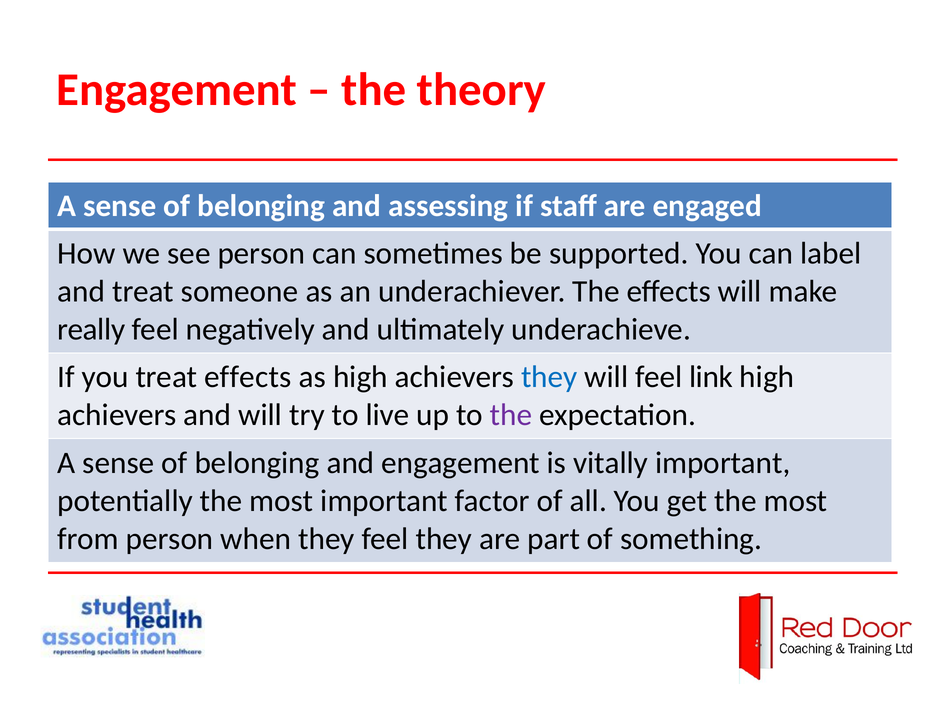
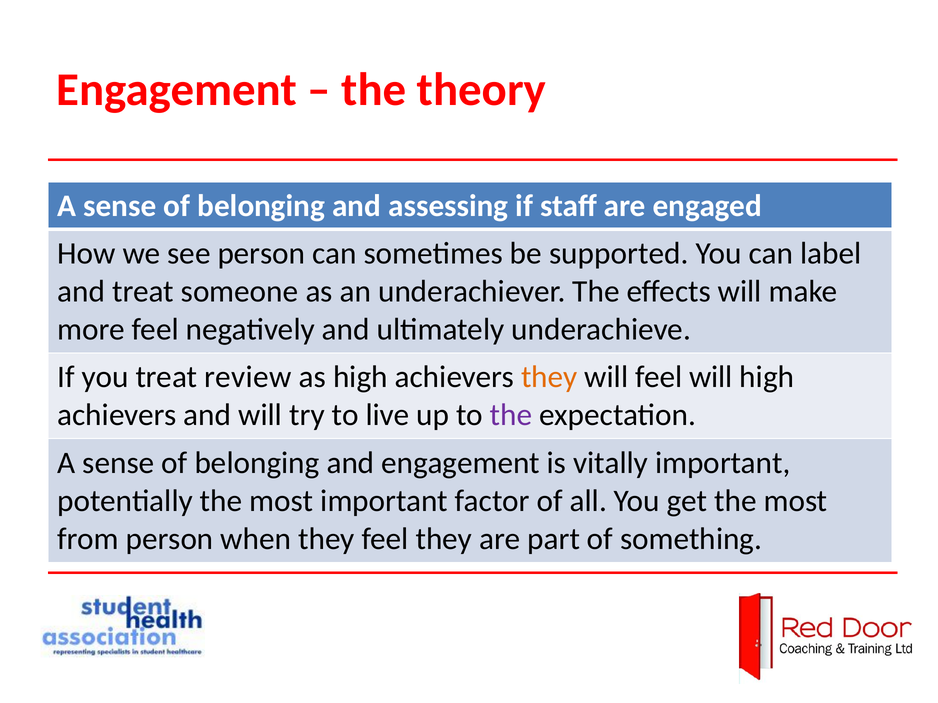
really: really -> more
treat effects: effects -> review
they at (549, 377) colour: blue -> orange
feel link: link -> will
